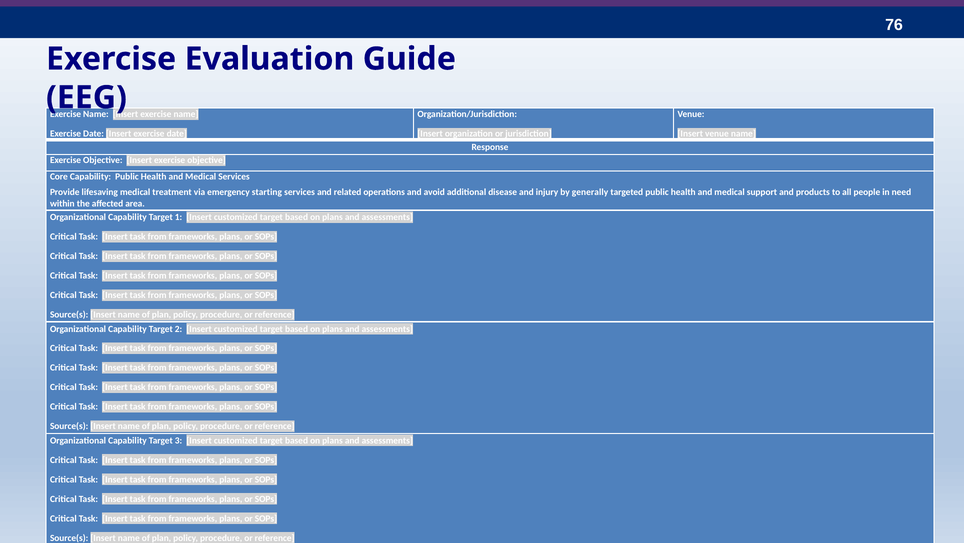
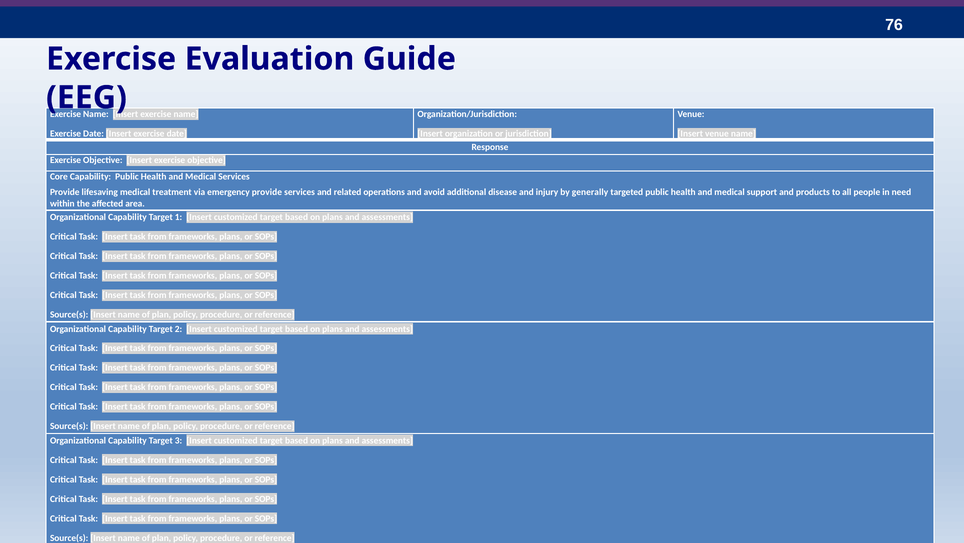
emergency starting: starting -> provide
